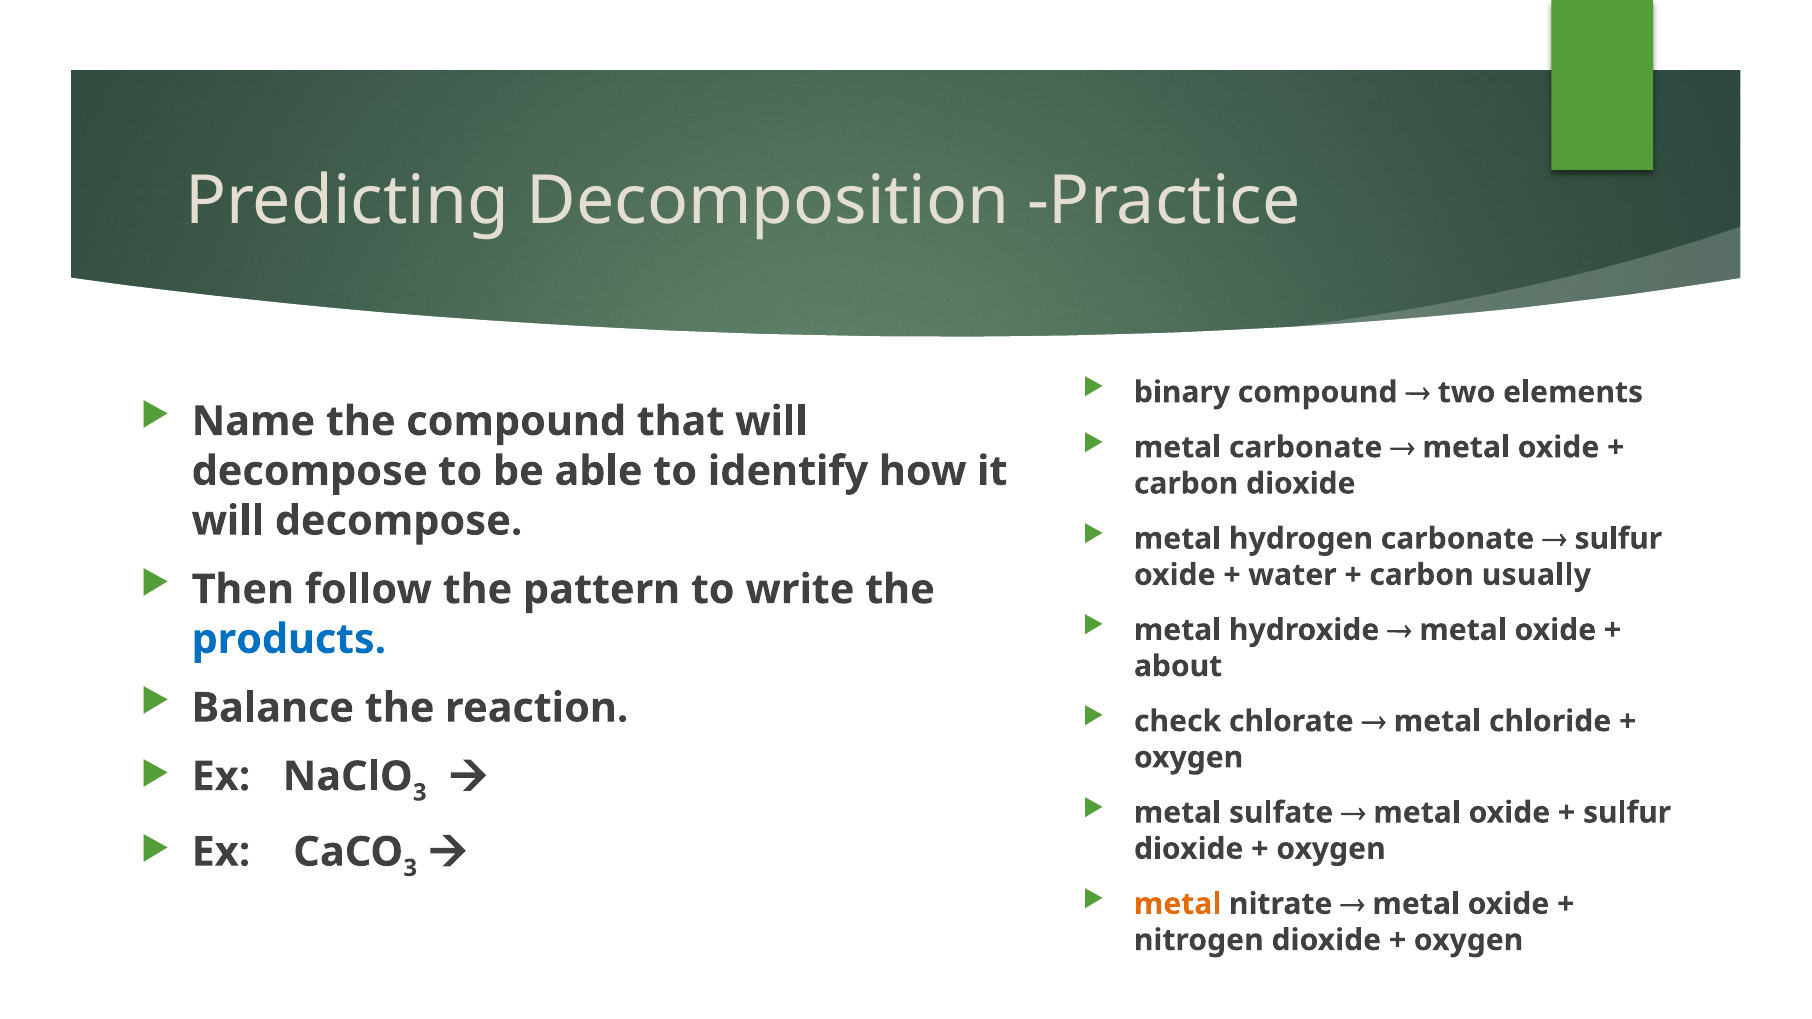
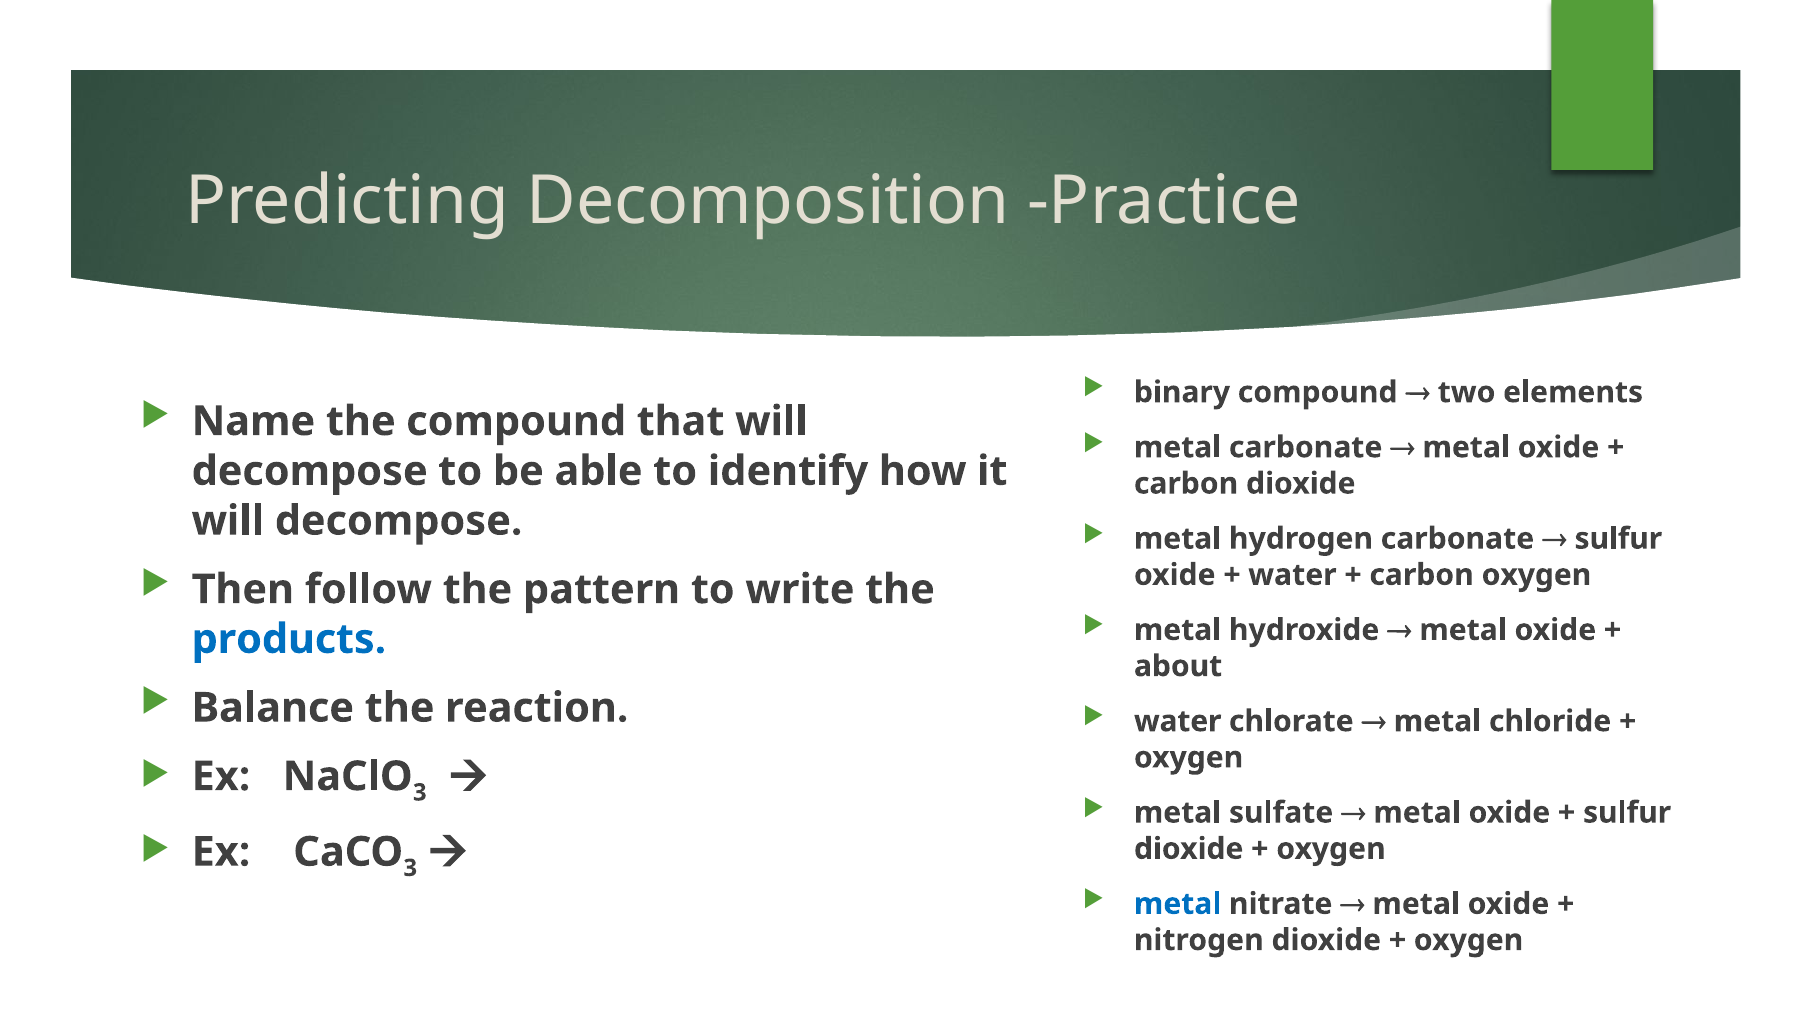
carbon usually: usually -> oxygen
check at (1178, 721): check -> water
metal at (1178, 904) colour: orange -> blue
